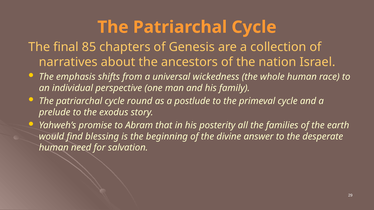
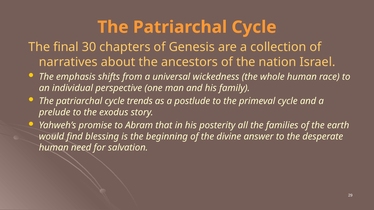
85: 85 -> 30
round: round -> trends
